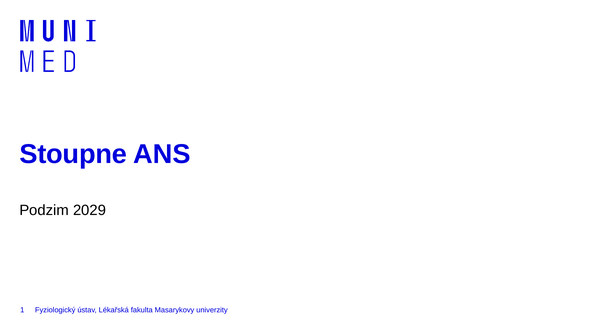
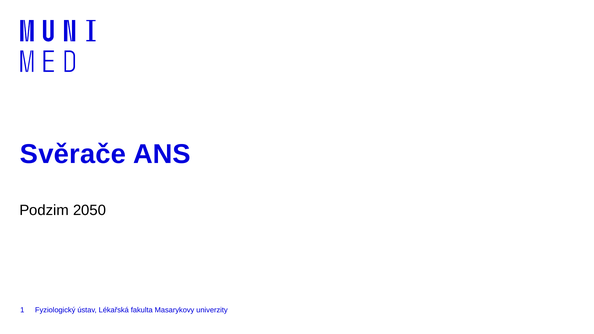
Stoupne: Stoupne -> Svěrače
2029: 2029 -> 2050
